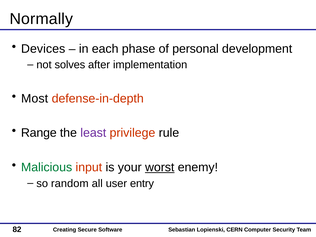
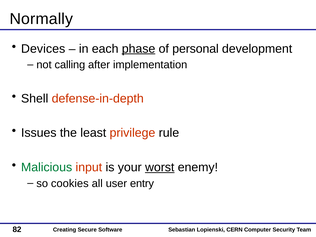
phase underline: none -> present
solves: solves -> calling
Most: Most -> Shell
Range: Range -> Issues
least colour: purple -> black
random: random -> cookies
